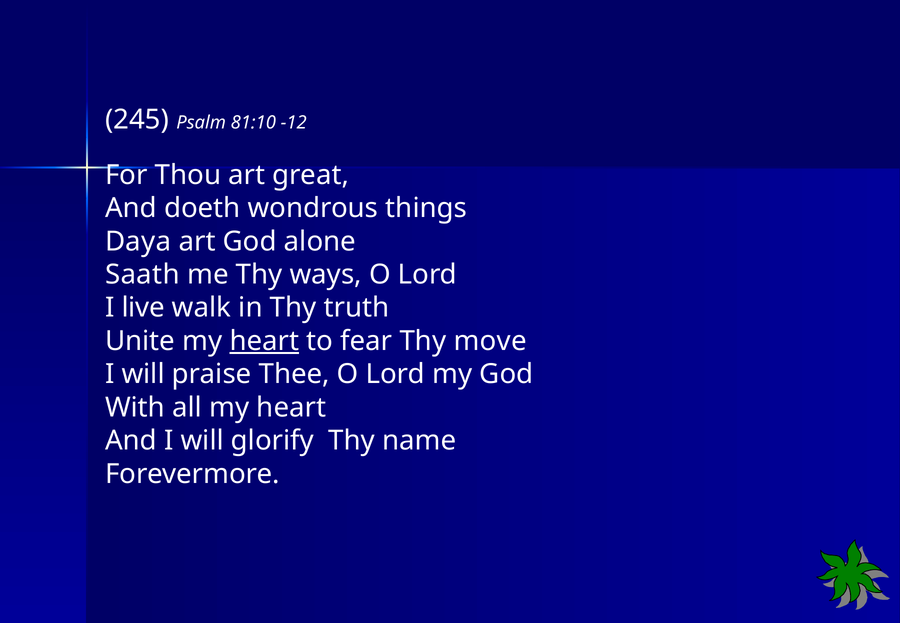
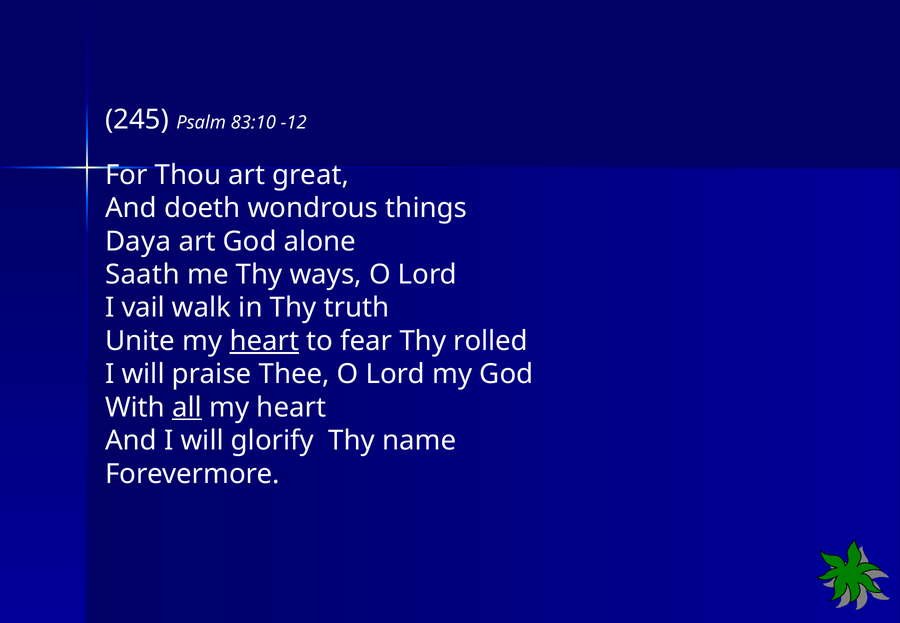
81:10: 81:10 -> 83:10
live: live -> vail
move: move -> rolled
all underline: none -> present
